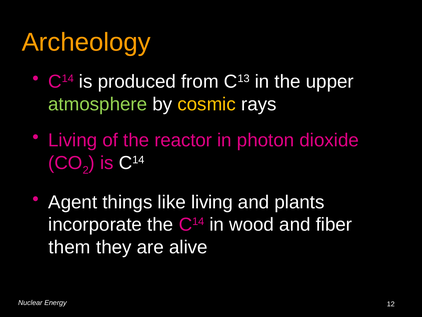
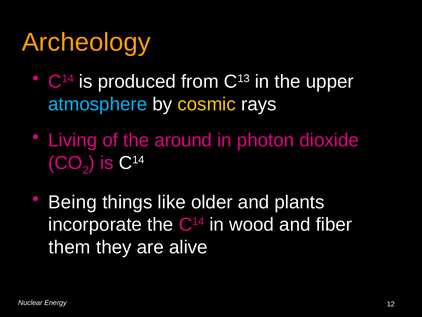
atmosphere colour: light green -> light blue
reactor: reactor -> around
Agent: Agent -> Being
like living: living -> older
